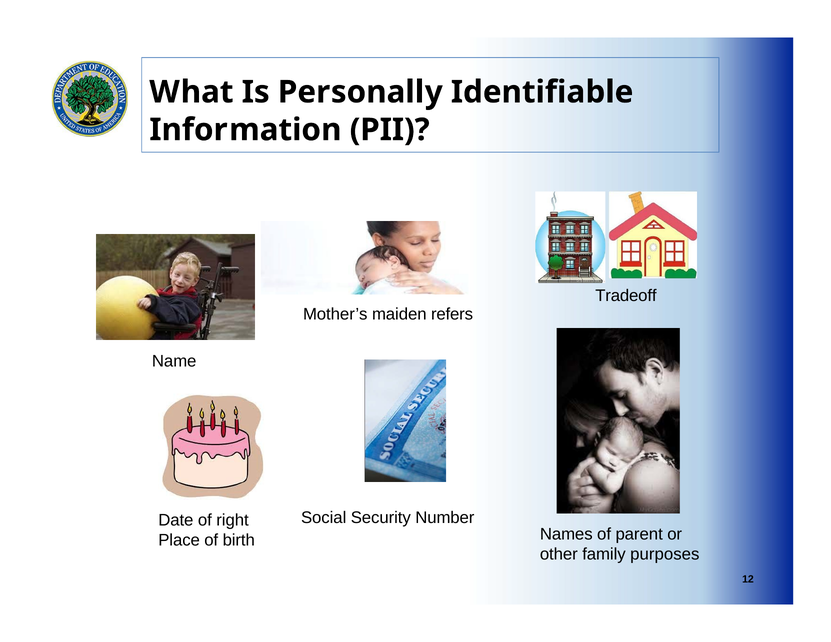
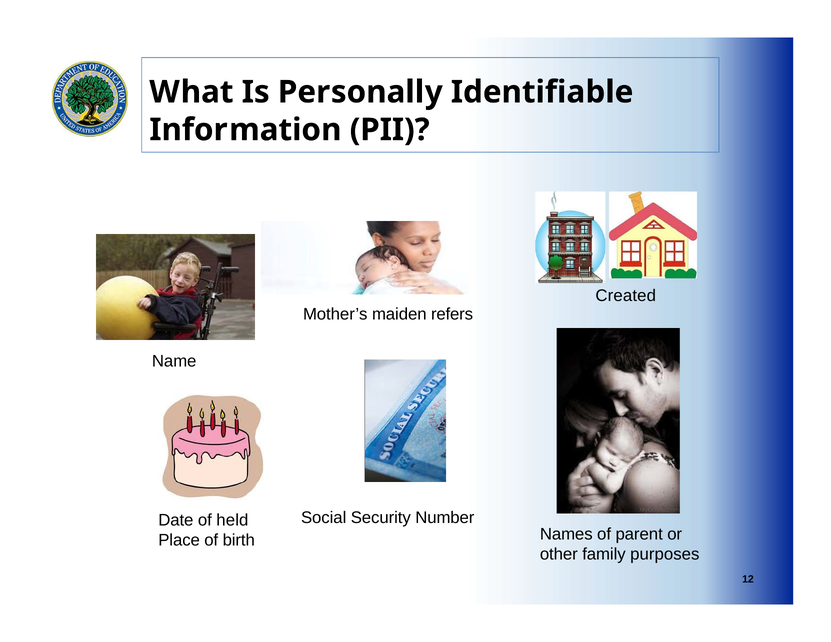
Tradeoff: Tradeoff -> Created
right: right -> held
